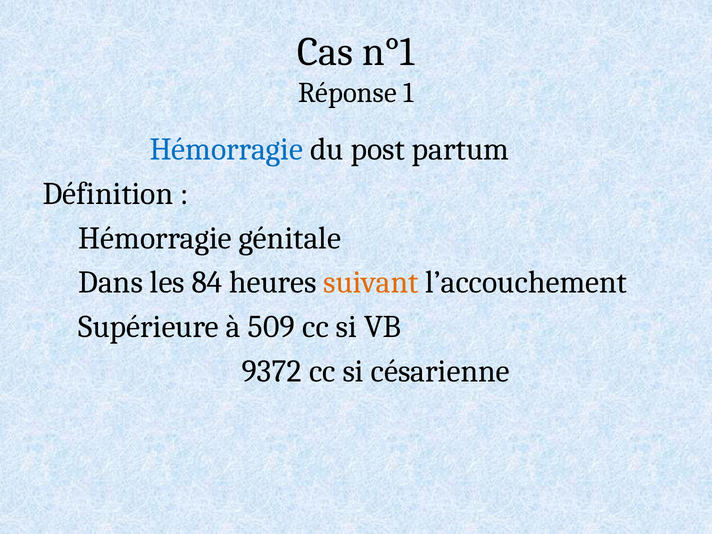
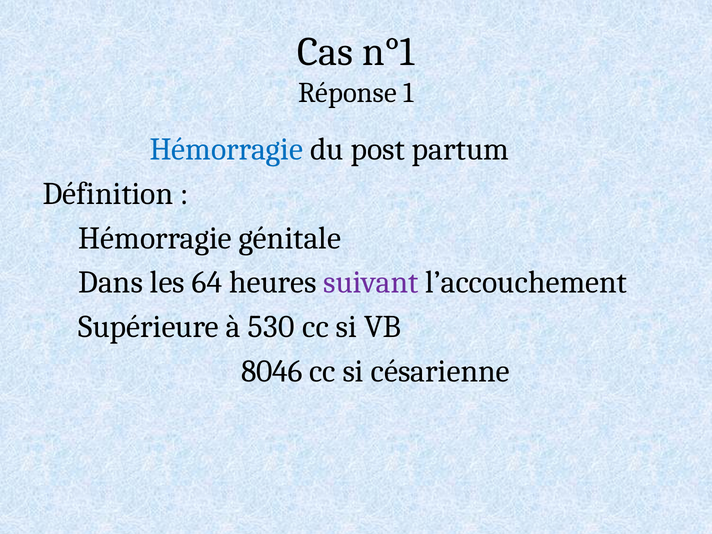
84: 84 -> 64
suivant colour: orange -> purple
509: 509 -> 530
9372: 9372 -> 8046
